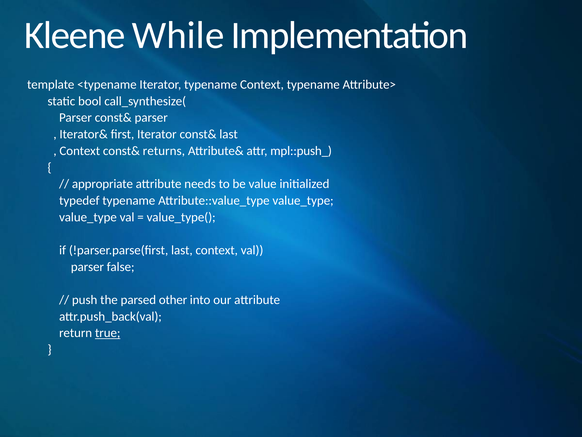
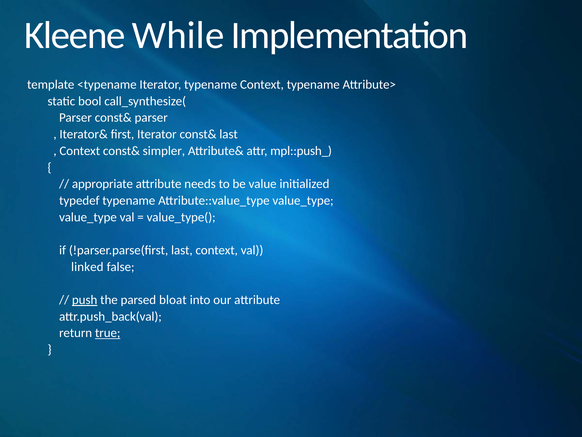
returns: returns -> simpler
parser at (87, 266): parser -> linked
push underline: none -> present
other: other -> bloat
